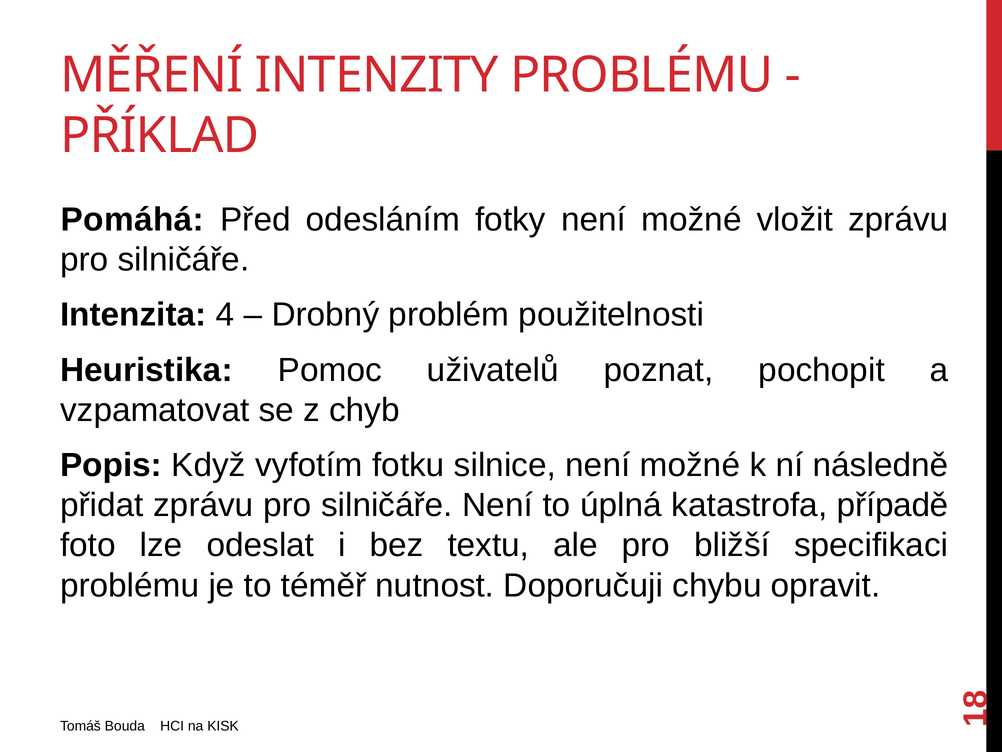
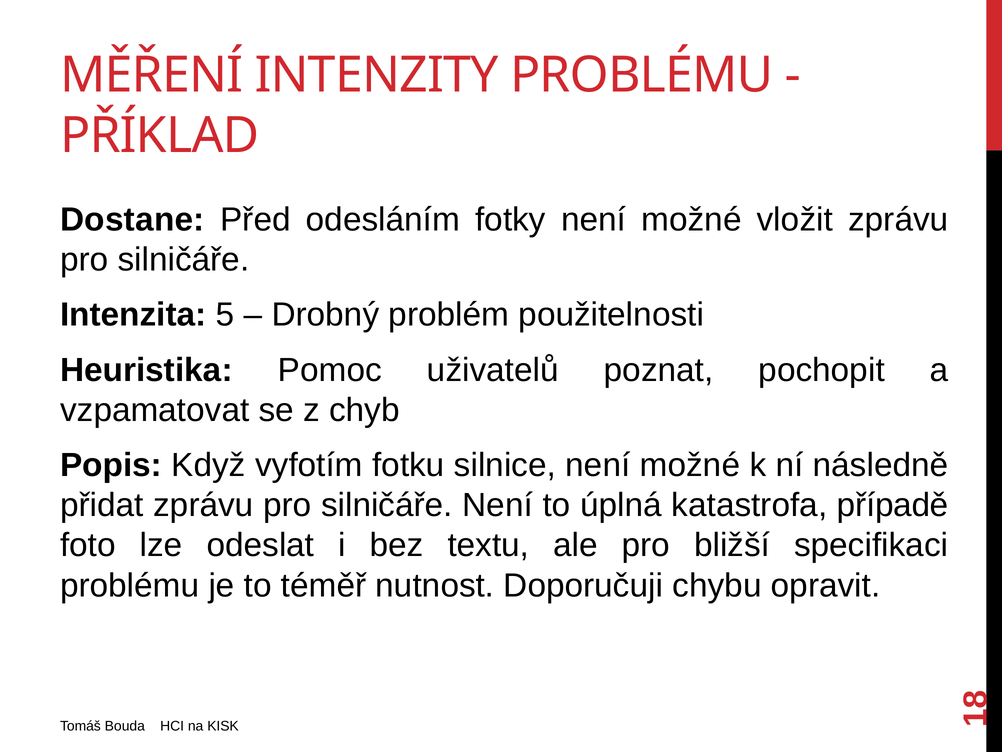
Pomáhá: Pomáhá -> Dostane
4: 4 -> 5
